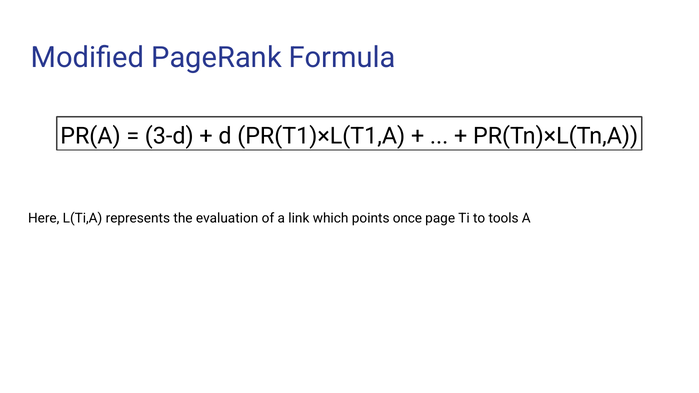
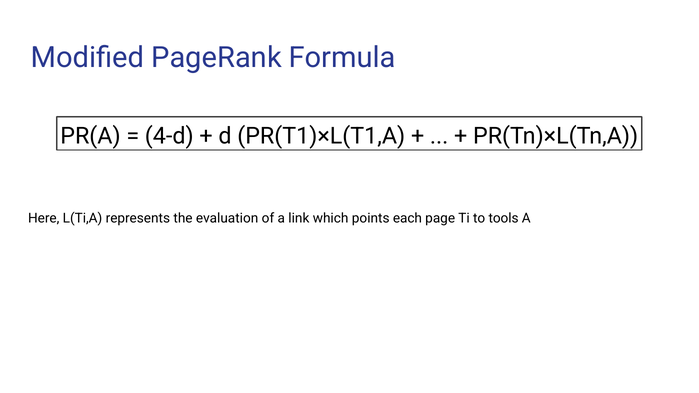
3-d: 3-d -> 4-d
once: once -> each
